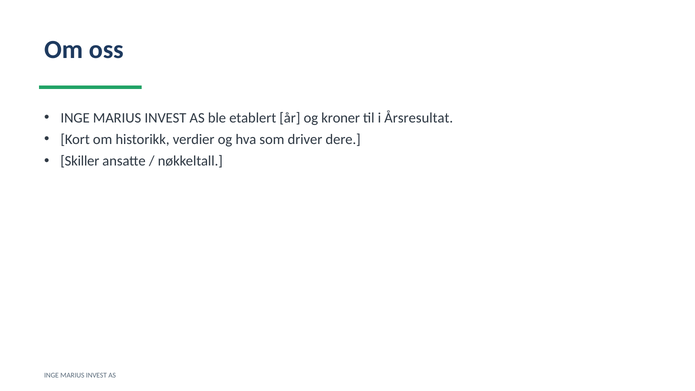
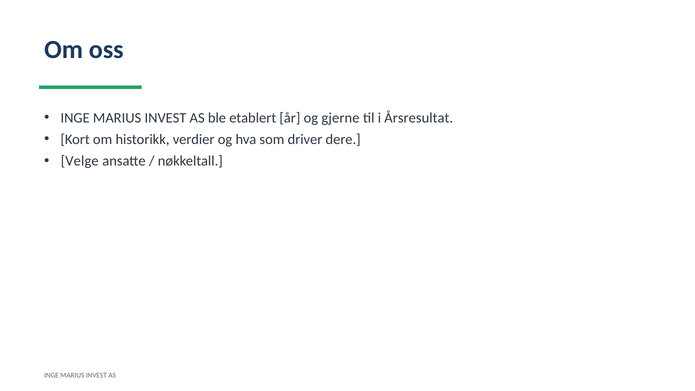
kroner: kroner -> gjerne
Skiller: Skiller -> Velge
